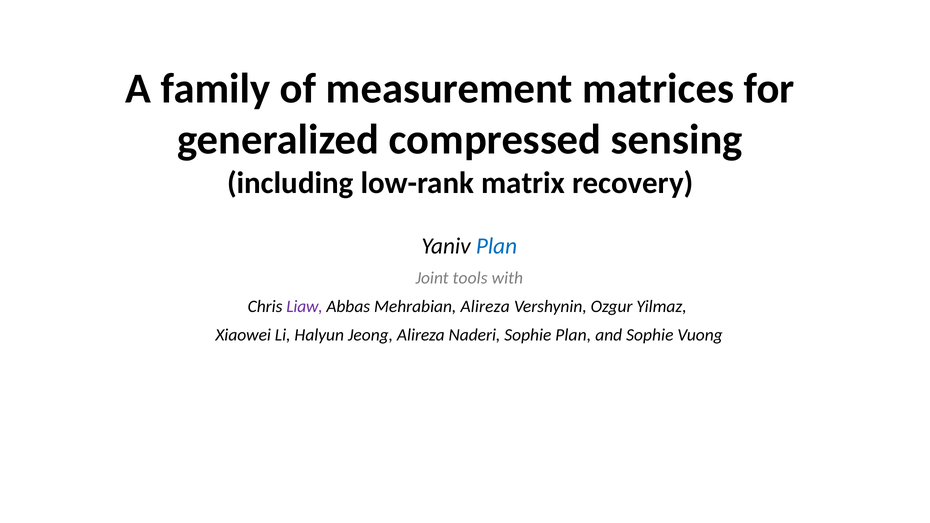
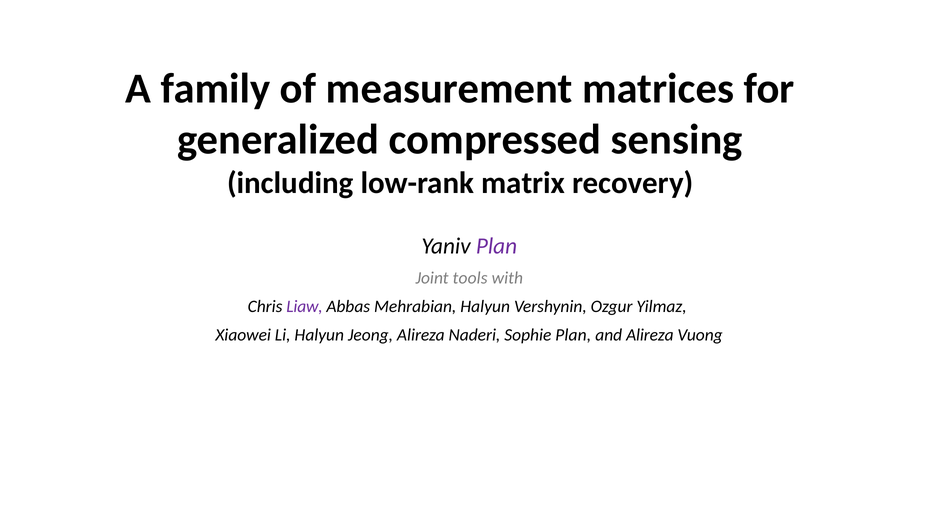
Plan at (497, 246) colour: blue -> purple
Mehrabian Alireza: Alireza -> Halyun
and Sophie: Sophie -> Alireza
